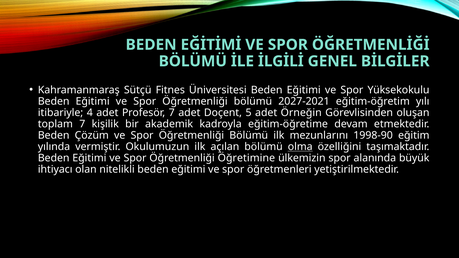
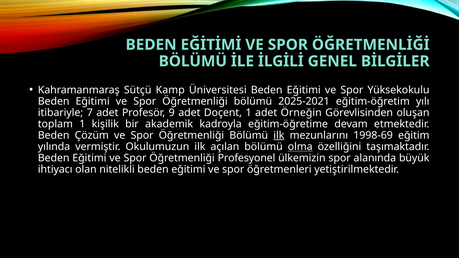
Fitnes: Fitnes -> Kamp
2027-2021: 2027-2021 -> 2025-2021
4: 4 -> 7
Profesör 7: 7 -> 9
Doçent 5: 5 -> 1
toplam 7: 7 -> 1
ilk at (279, 135) underline: none -> present
1998-90: 1998-90 -> 1998-69
Öğretimine: Öğretimine -> Profesyonel
